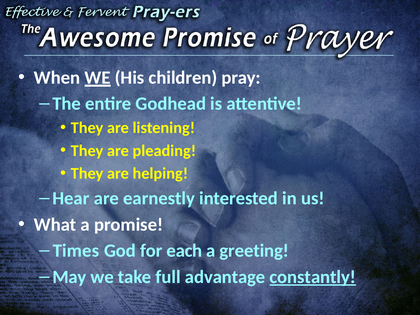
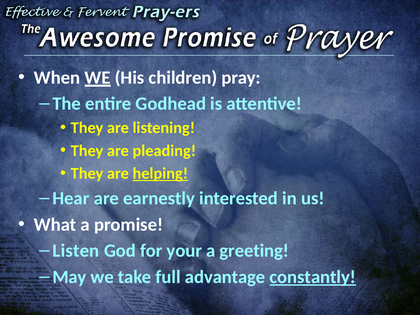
helping underline: none -> present
Times: Times -> Listen
each: each -> your
